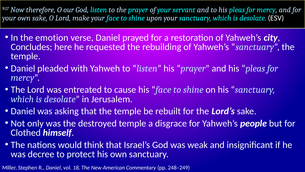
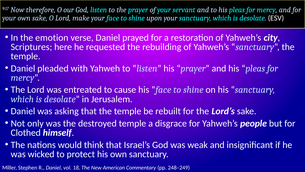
Concludes: Concludes -> Scriptures
decree: decree -> wicked
